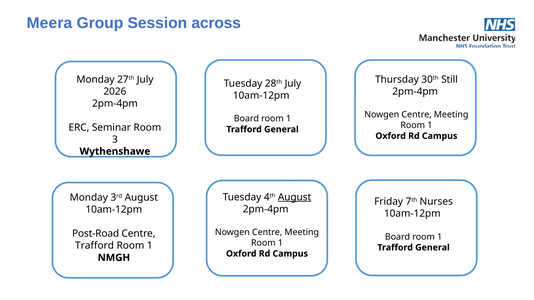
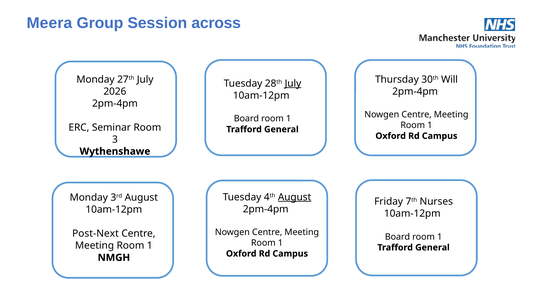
Still: Still -> Will
July at (293, 84) underline: none -> present
Post-Road: Post-Road -> Post-Next
Trafford at (95, 246): Trafford -> Meeting
